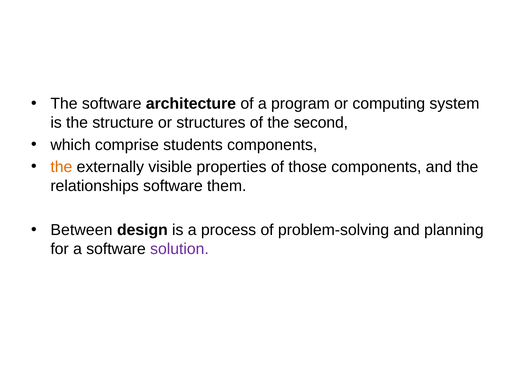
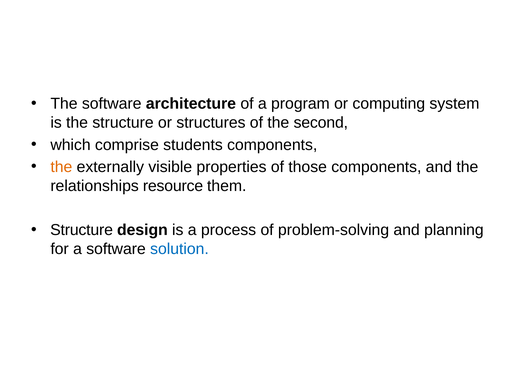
relationships software: software -> resource
Between at (81, 230): Between -> Structure
solution colour: purple -> blue
